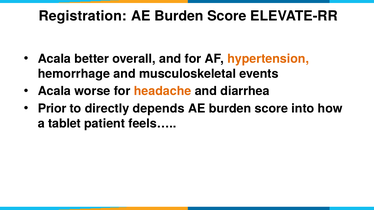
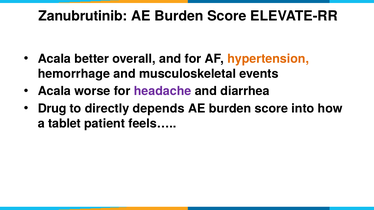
Registration: Registration -> Zanubrutinib
headache colour: orange -> purple
Prior: Prior -> Drug
